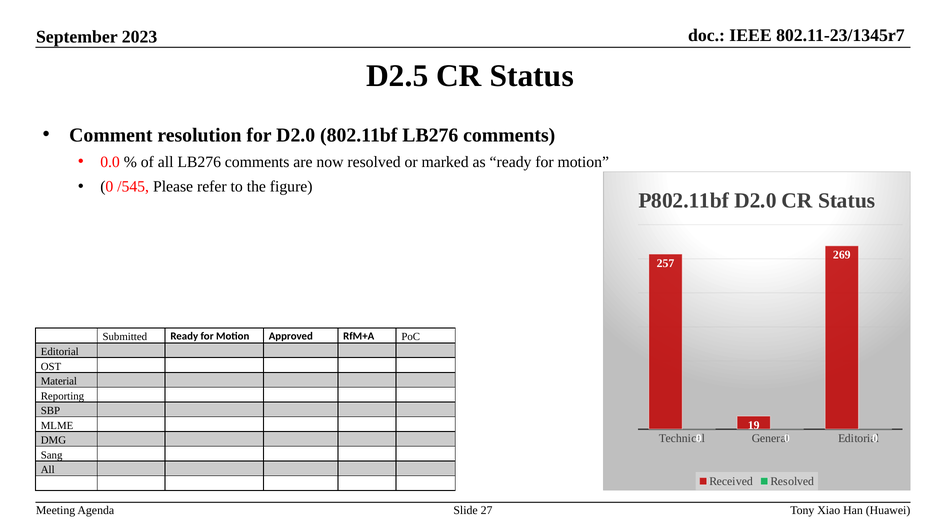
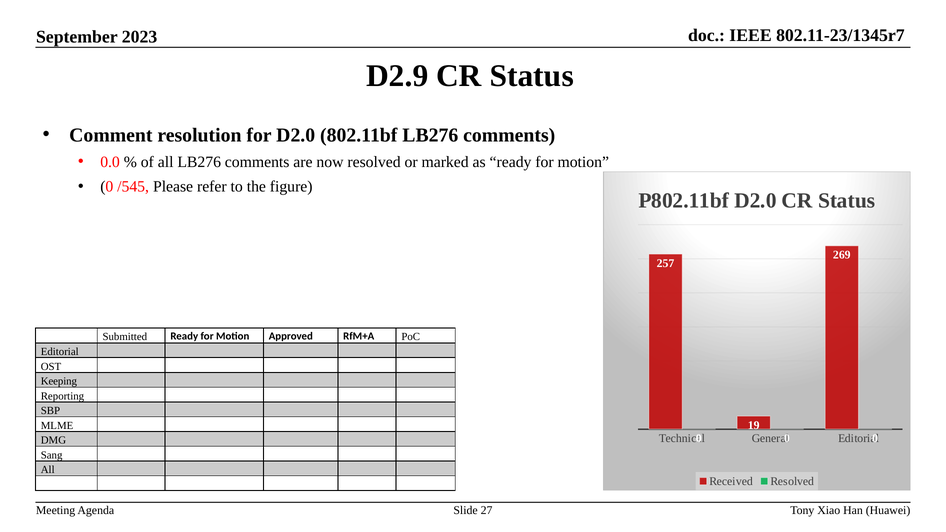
D2.5: D2.5 -> D2.9
Material: Material -> Keeping
